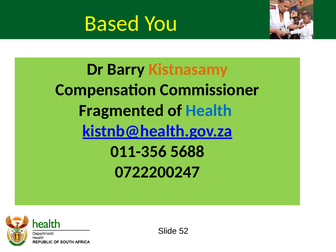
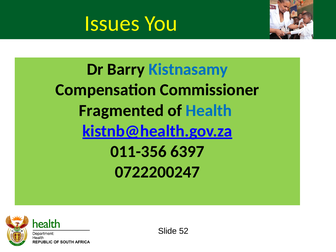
Based: Based -> Issues
Kistnasamy colour: orange -> blue
5688: 5688 -> 6397
